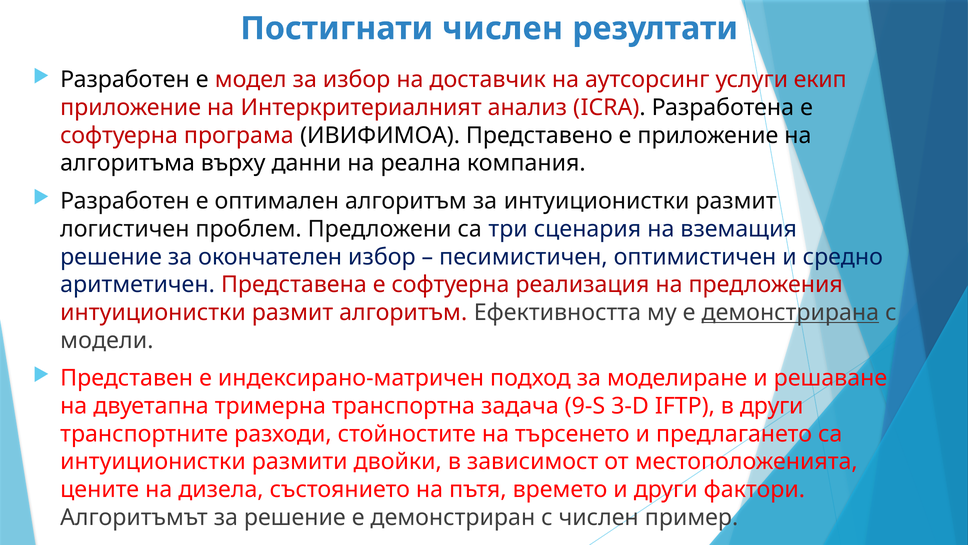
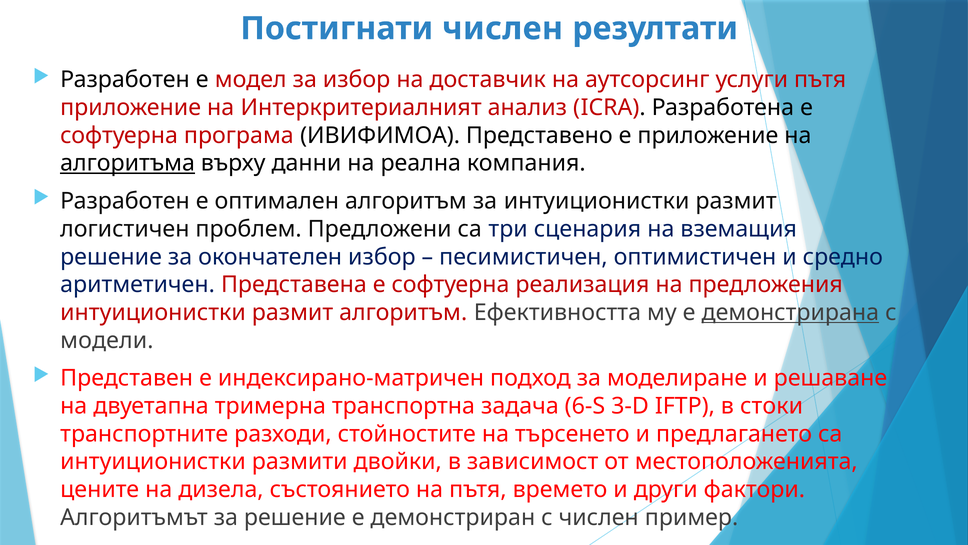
услуги екип: екип -> пътя
алгоритъма underline: none -> present
9-S: 9-S -> 6-S
в други: други -> стоки
